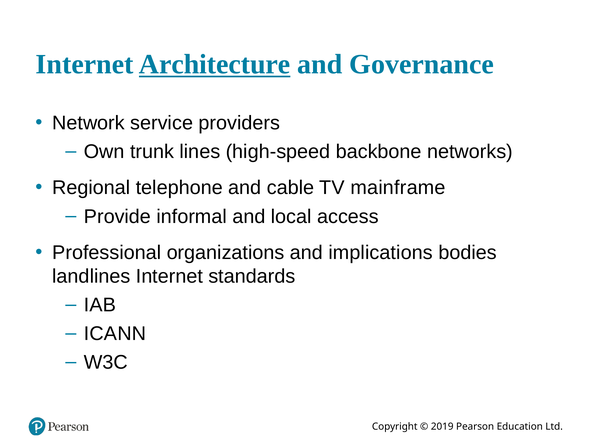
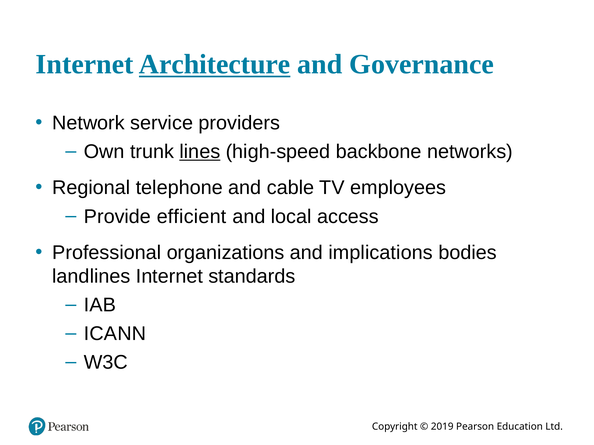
lines underline: none -> present
mainframe: mainframe -> employees
informal: informal -> efficient
